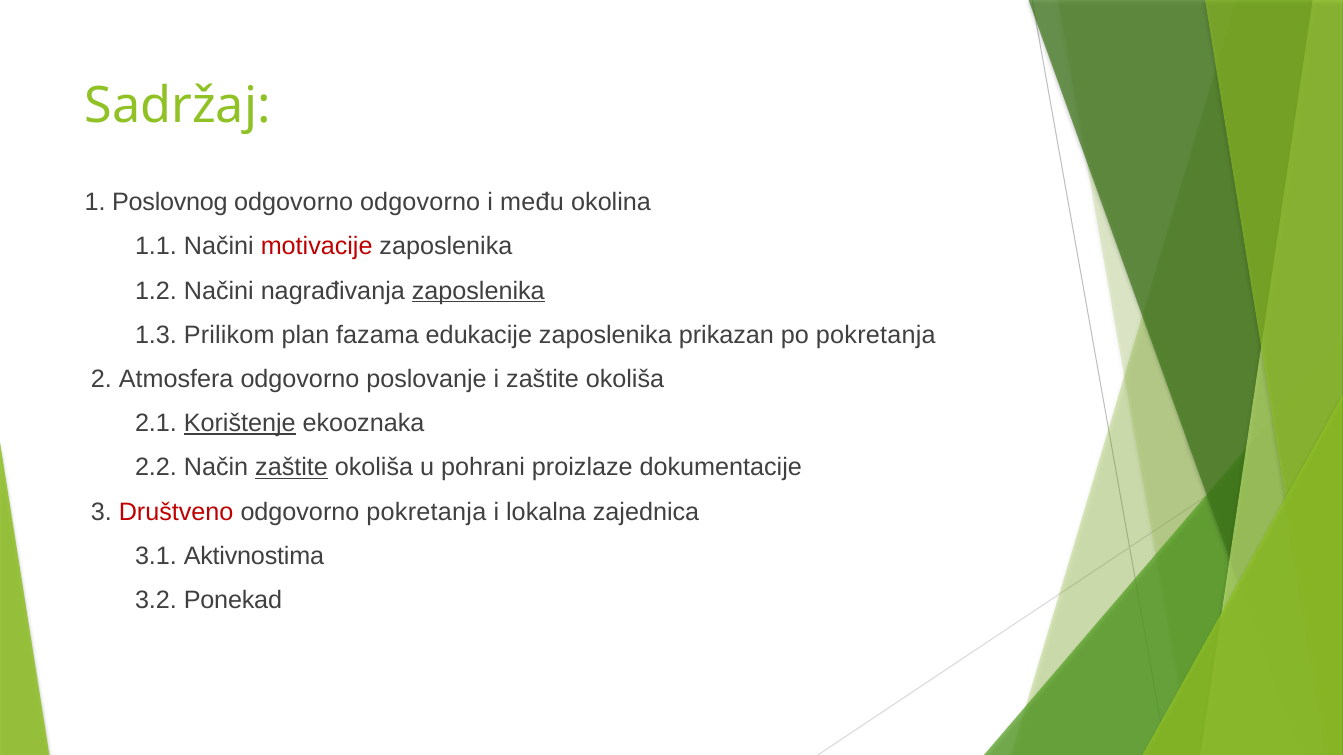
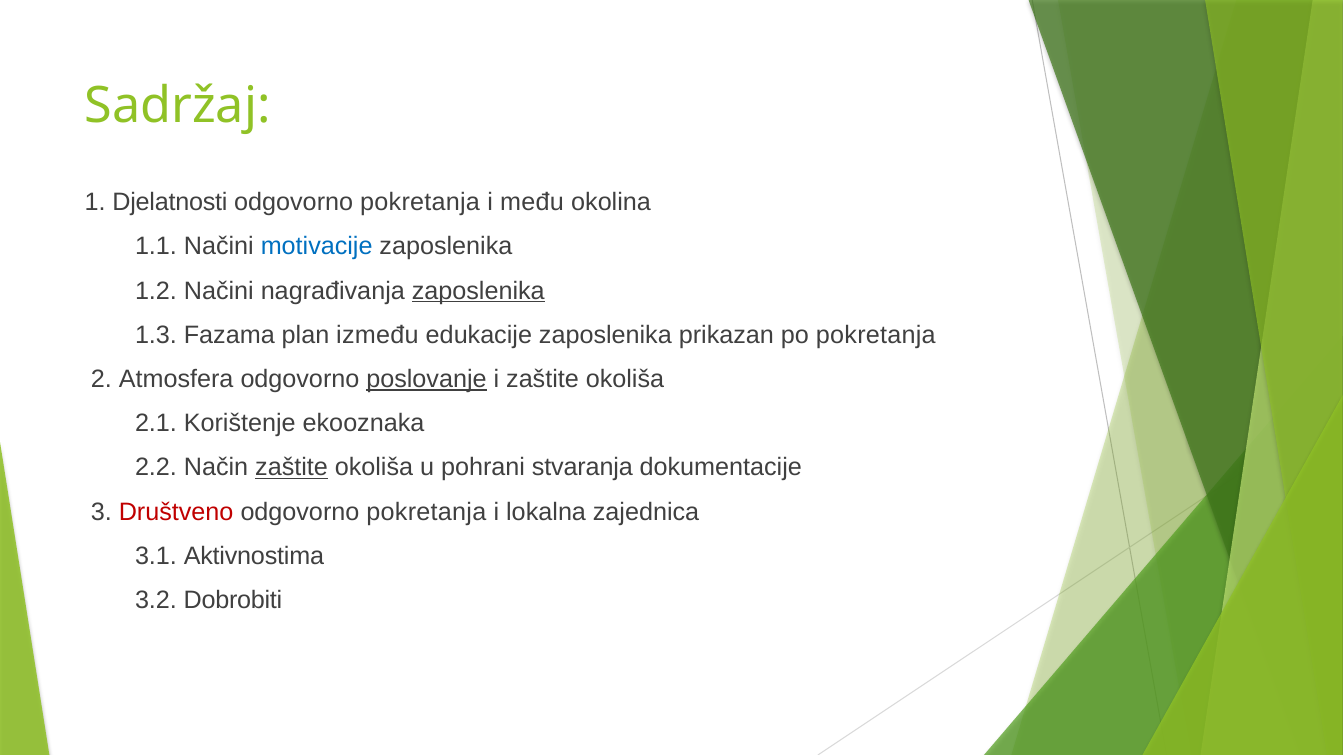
Poslovnog: Poslovnog -> Djelatnosti
odgovorno at (420, 202): odgovorno -> pokretanja
motivacije colour: red -> blue
Prilikom: Prilikom -> Fazama
fazama: fazama -> između
poslovanje underline: none -> present
Korištenje underline: present -> none
proizlaze: proizlaze -> stvaranja
Ponekad: Ponekad -> Dobrobiti
